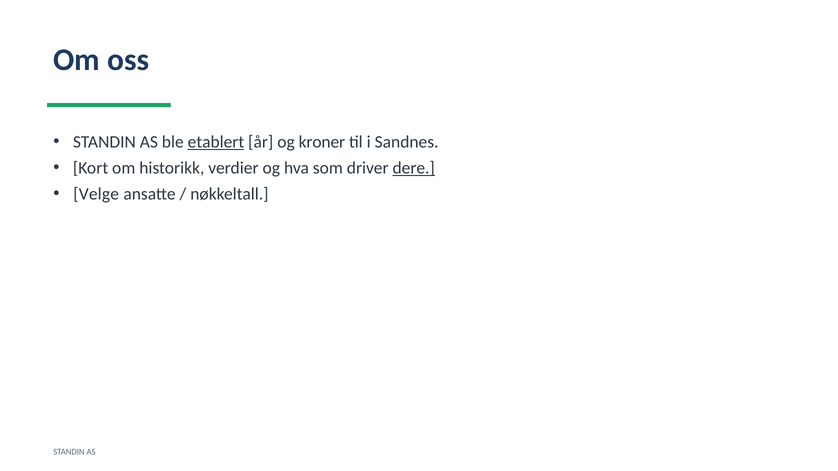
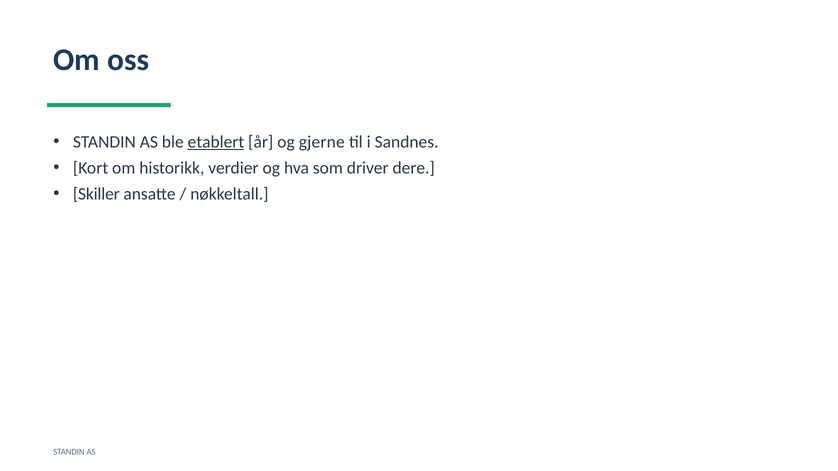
kroner: kroner -> gjerne
dere underline: present -> none
Velge: Velge -> Skiller
